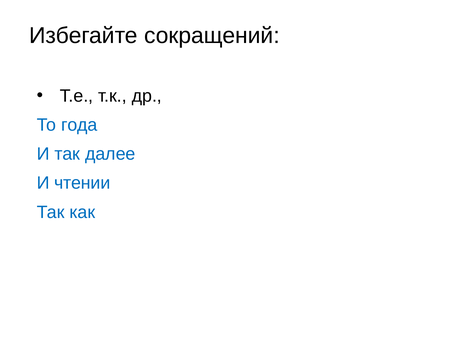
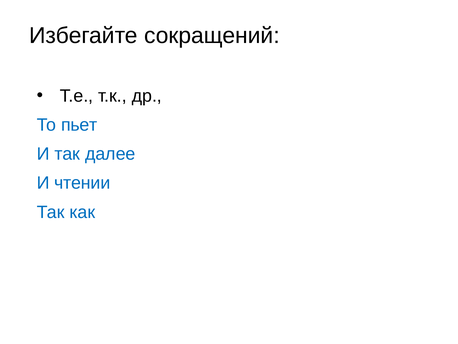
года: года -> пьет
